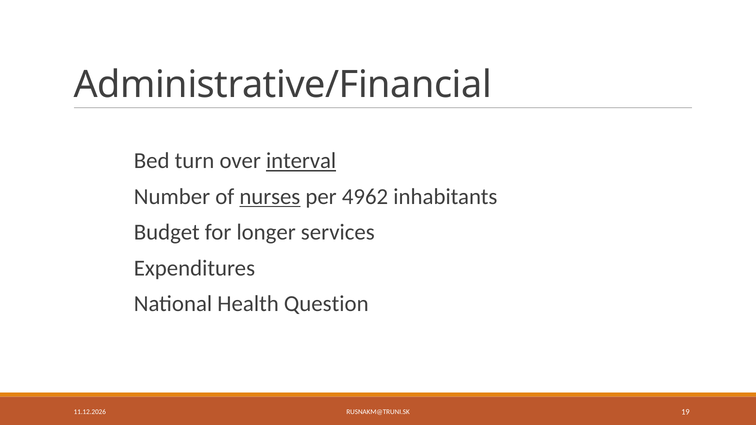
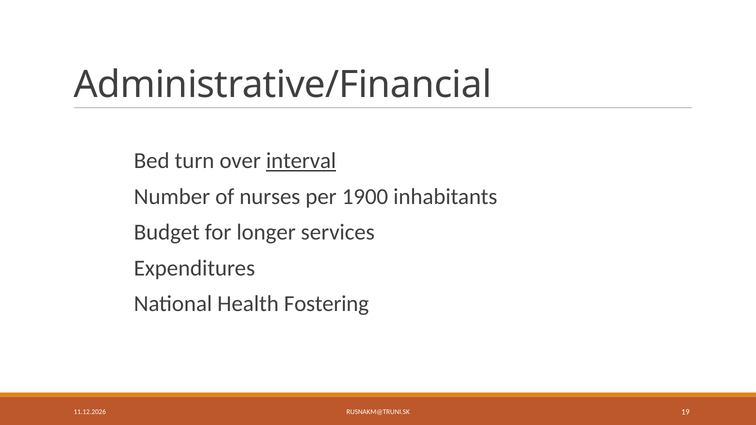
nurses underline: present -> none
4962: 4962 -> 1900
Question: Question -> Fostering
